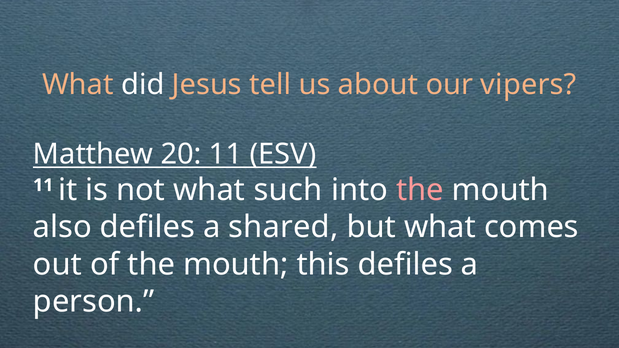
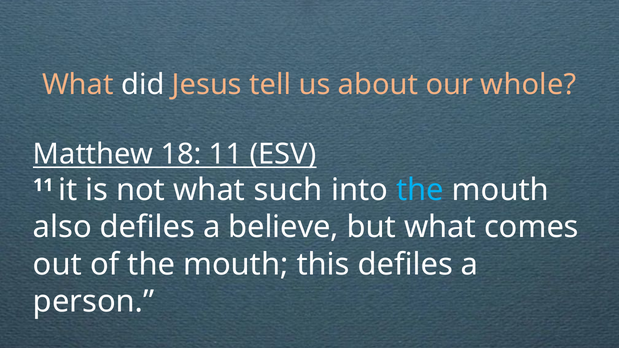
vipers: vipers -> whole
20: 20 -> 18
the at (420, 190) colour: pink -> light blue
shared: shared -> believe
